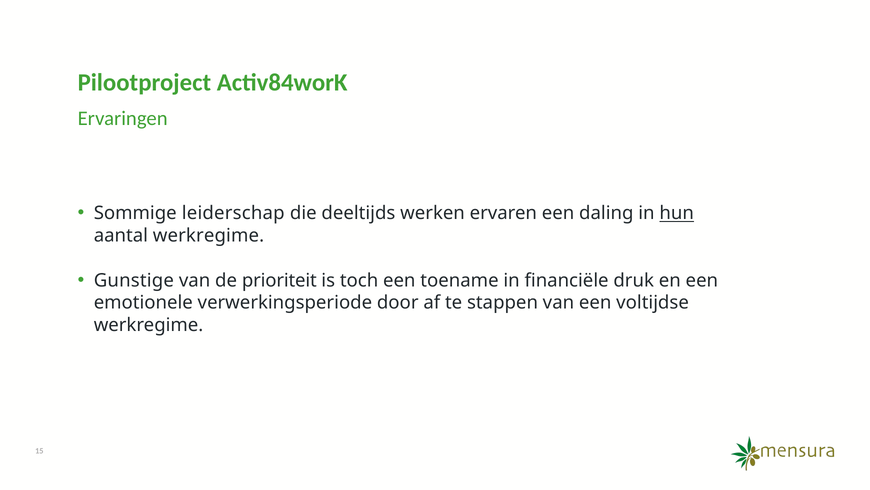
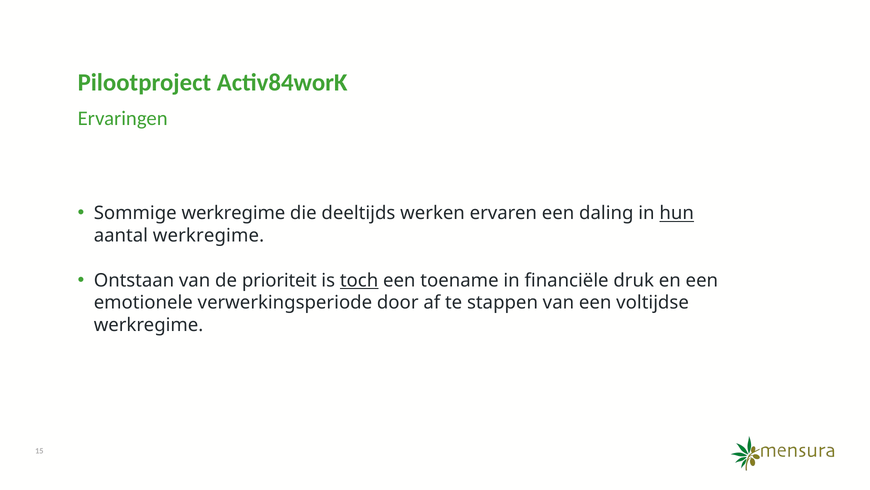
Sommige leiderschap: leiderschap -> werkregime
Gunstige: Gunstige -> Ontstaan
toch underline: none -> present
